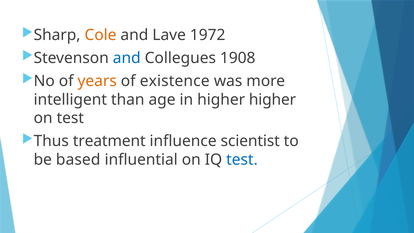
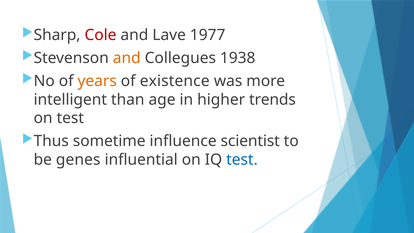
Cole colour: orange -> red
1972: 1972 -> 1977
and at (127, 58) colour: blue -> orange
1908: 1908 -> 1938
higher higher: higher -> trends
treatment: treatment -> sometime
based: based -> genes
